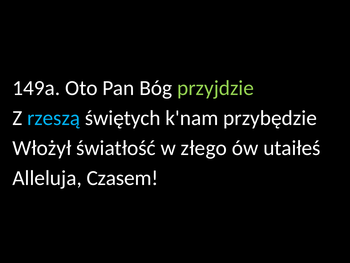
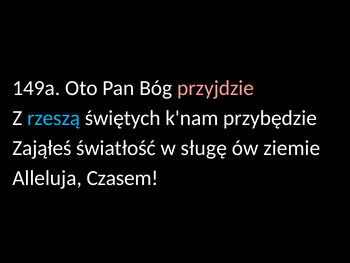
przyjdzie colour: light green -> pink
Włożył: Włożył -> Zająłeś
złego: złego -> sługę
utaiłeś: utaiłeś -> ziemie
